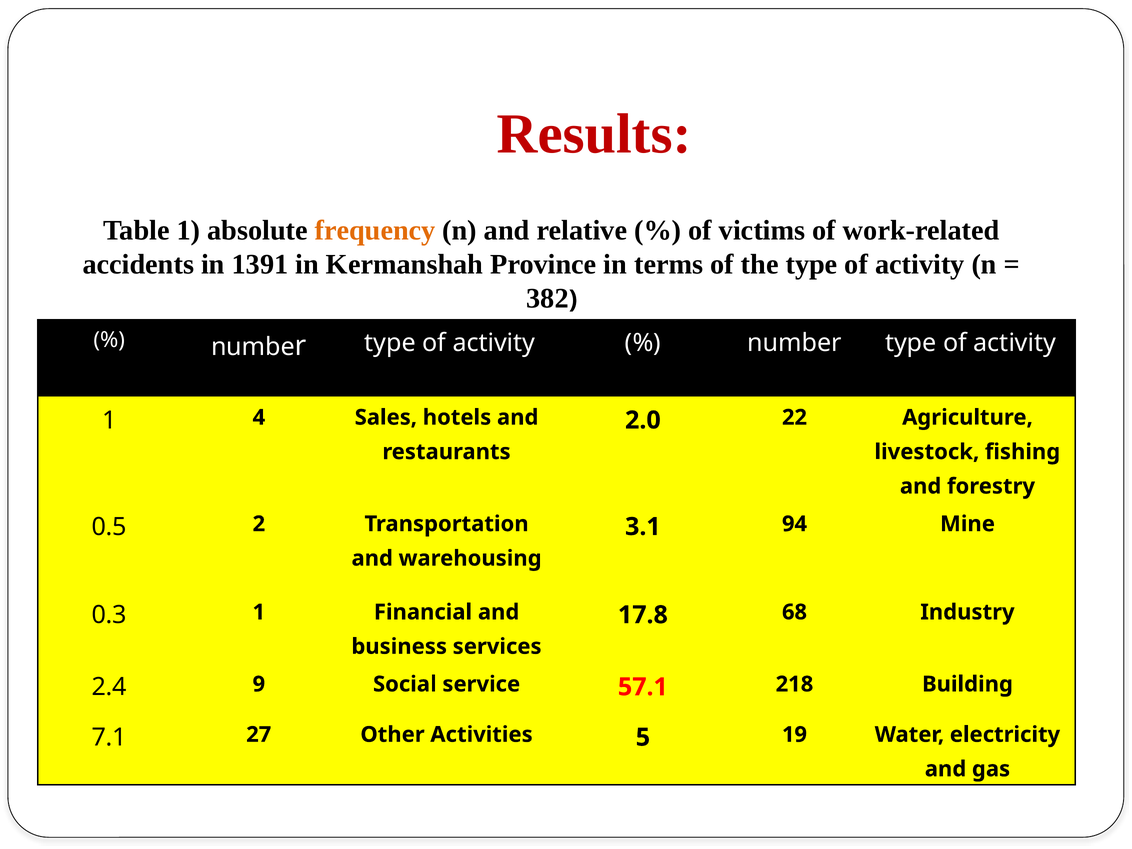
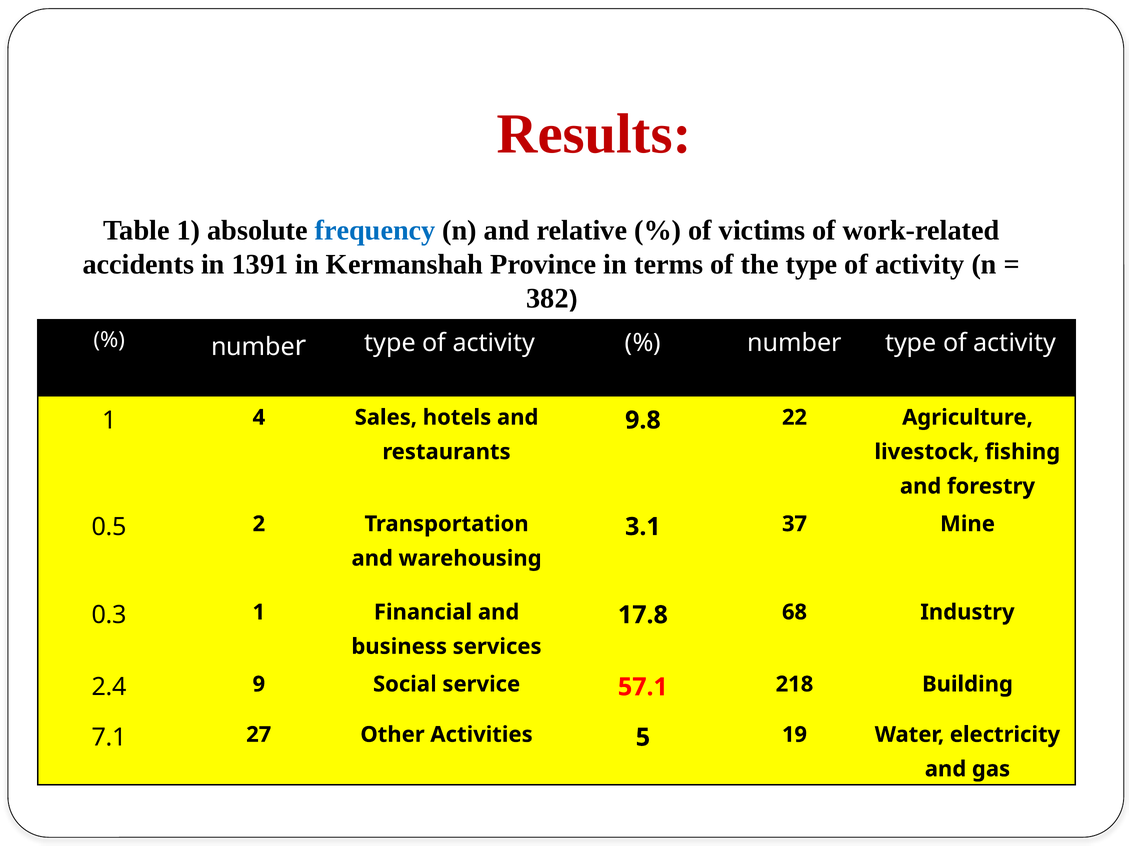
frequency colour: orange -> blue
2.0: 2.0 -> 9.8
94: 94 -> 37
